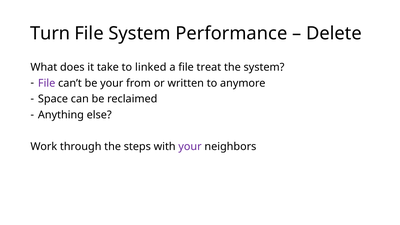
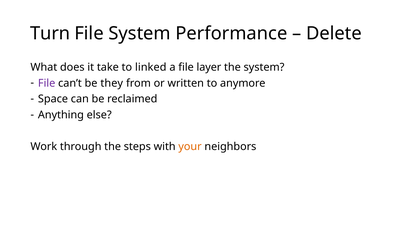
treat: treat -> layer
be your: your -> they
your at (190, 147) colour: purple -> orange
